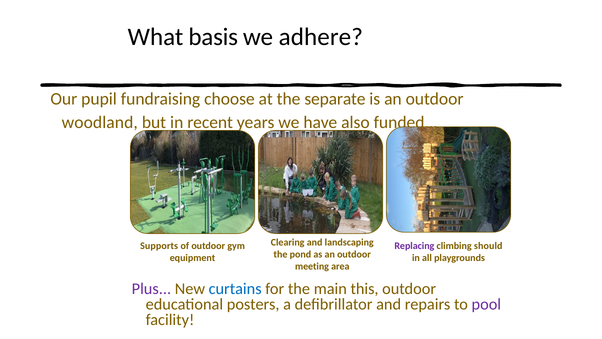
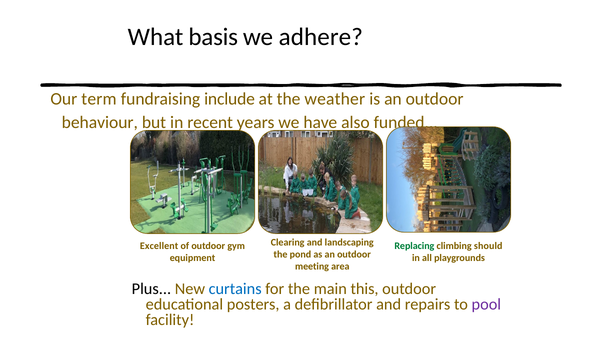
pupil: pupil -> term
choose: choose -> include
separate: separate -> weather
woodland: woodland -> behaviour
Supports: Supports -> Excellent
Replacing colour: purple -> green
Plus colour: purple -> black
